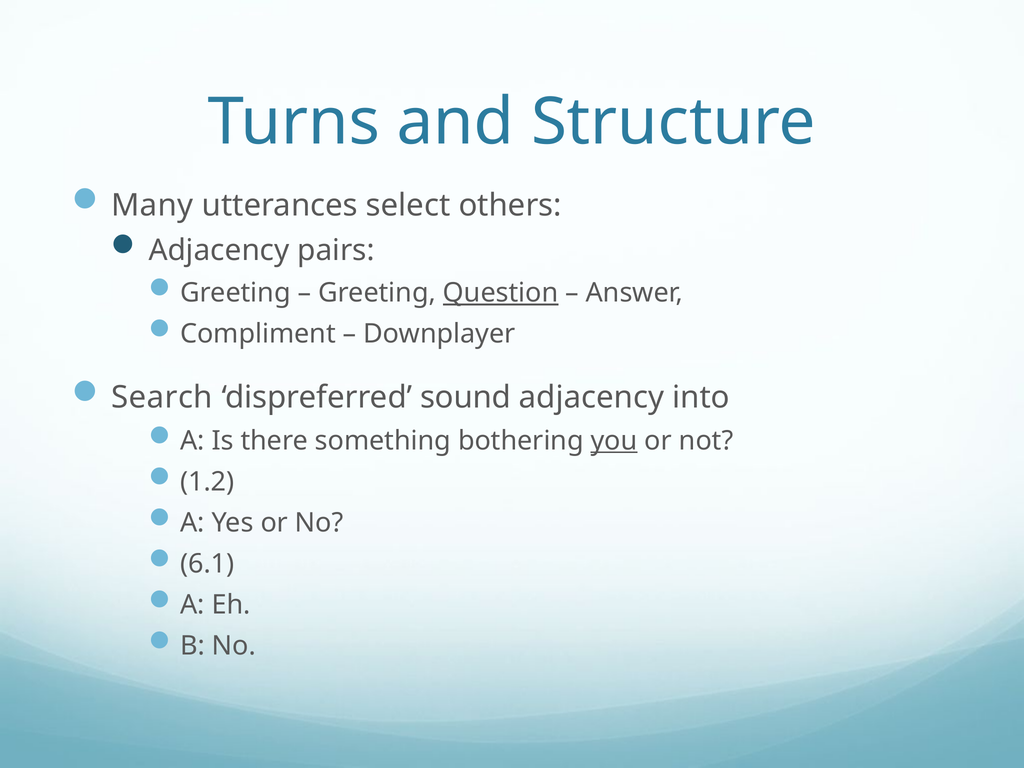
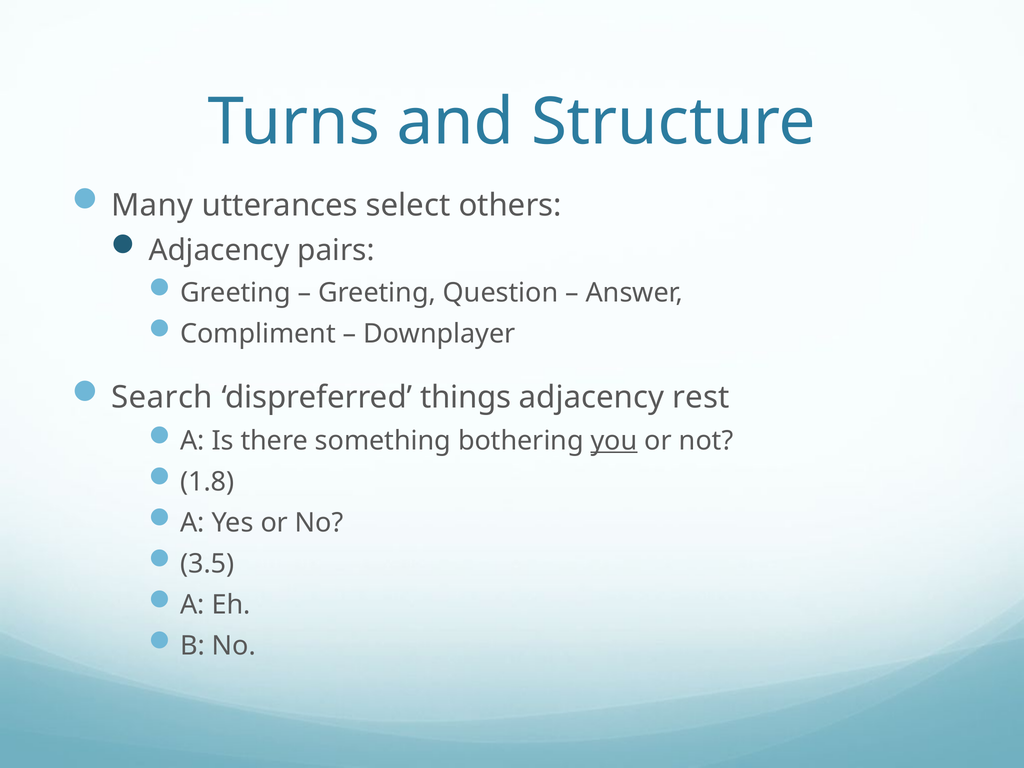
Question underline: present -> none
sound: sound -> things
into: into -> rest
1.2: 1.2 -> 1.8
6.1: 6.1 -> 3.5
